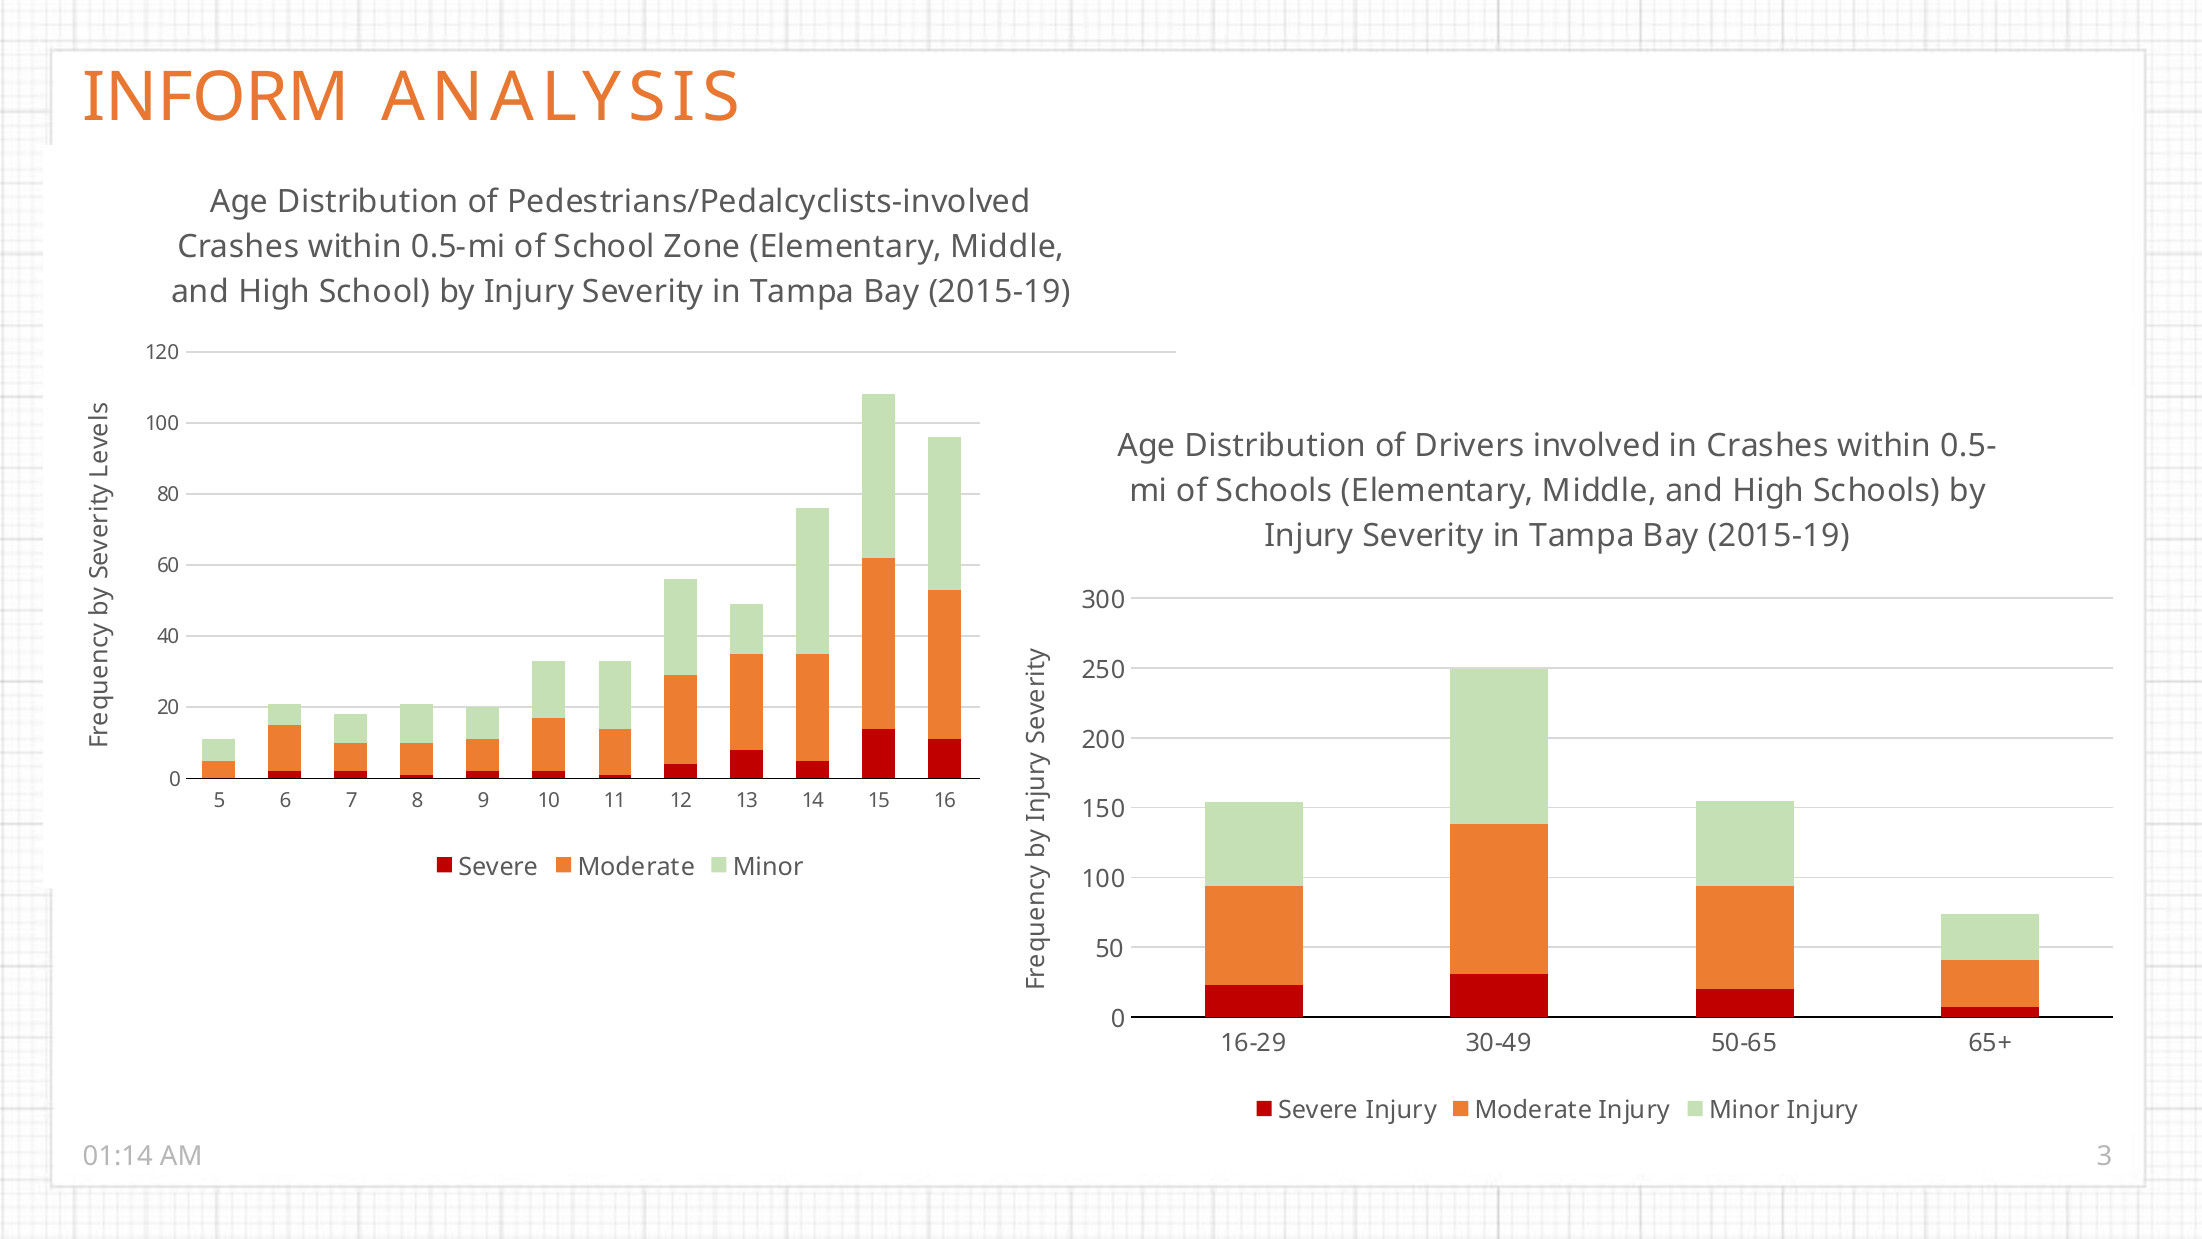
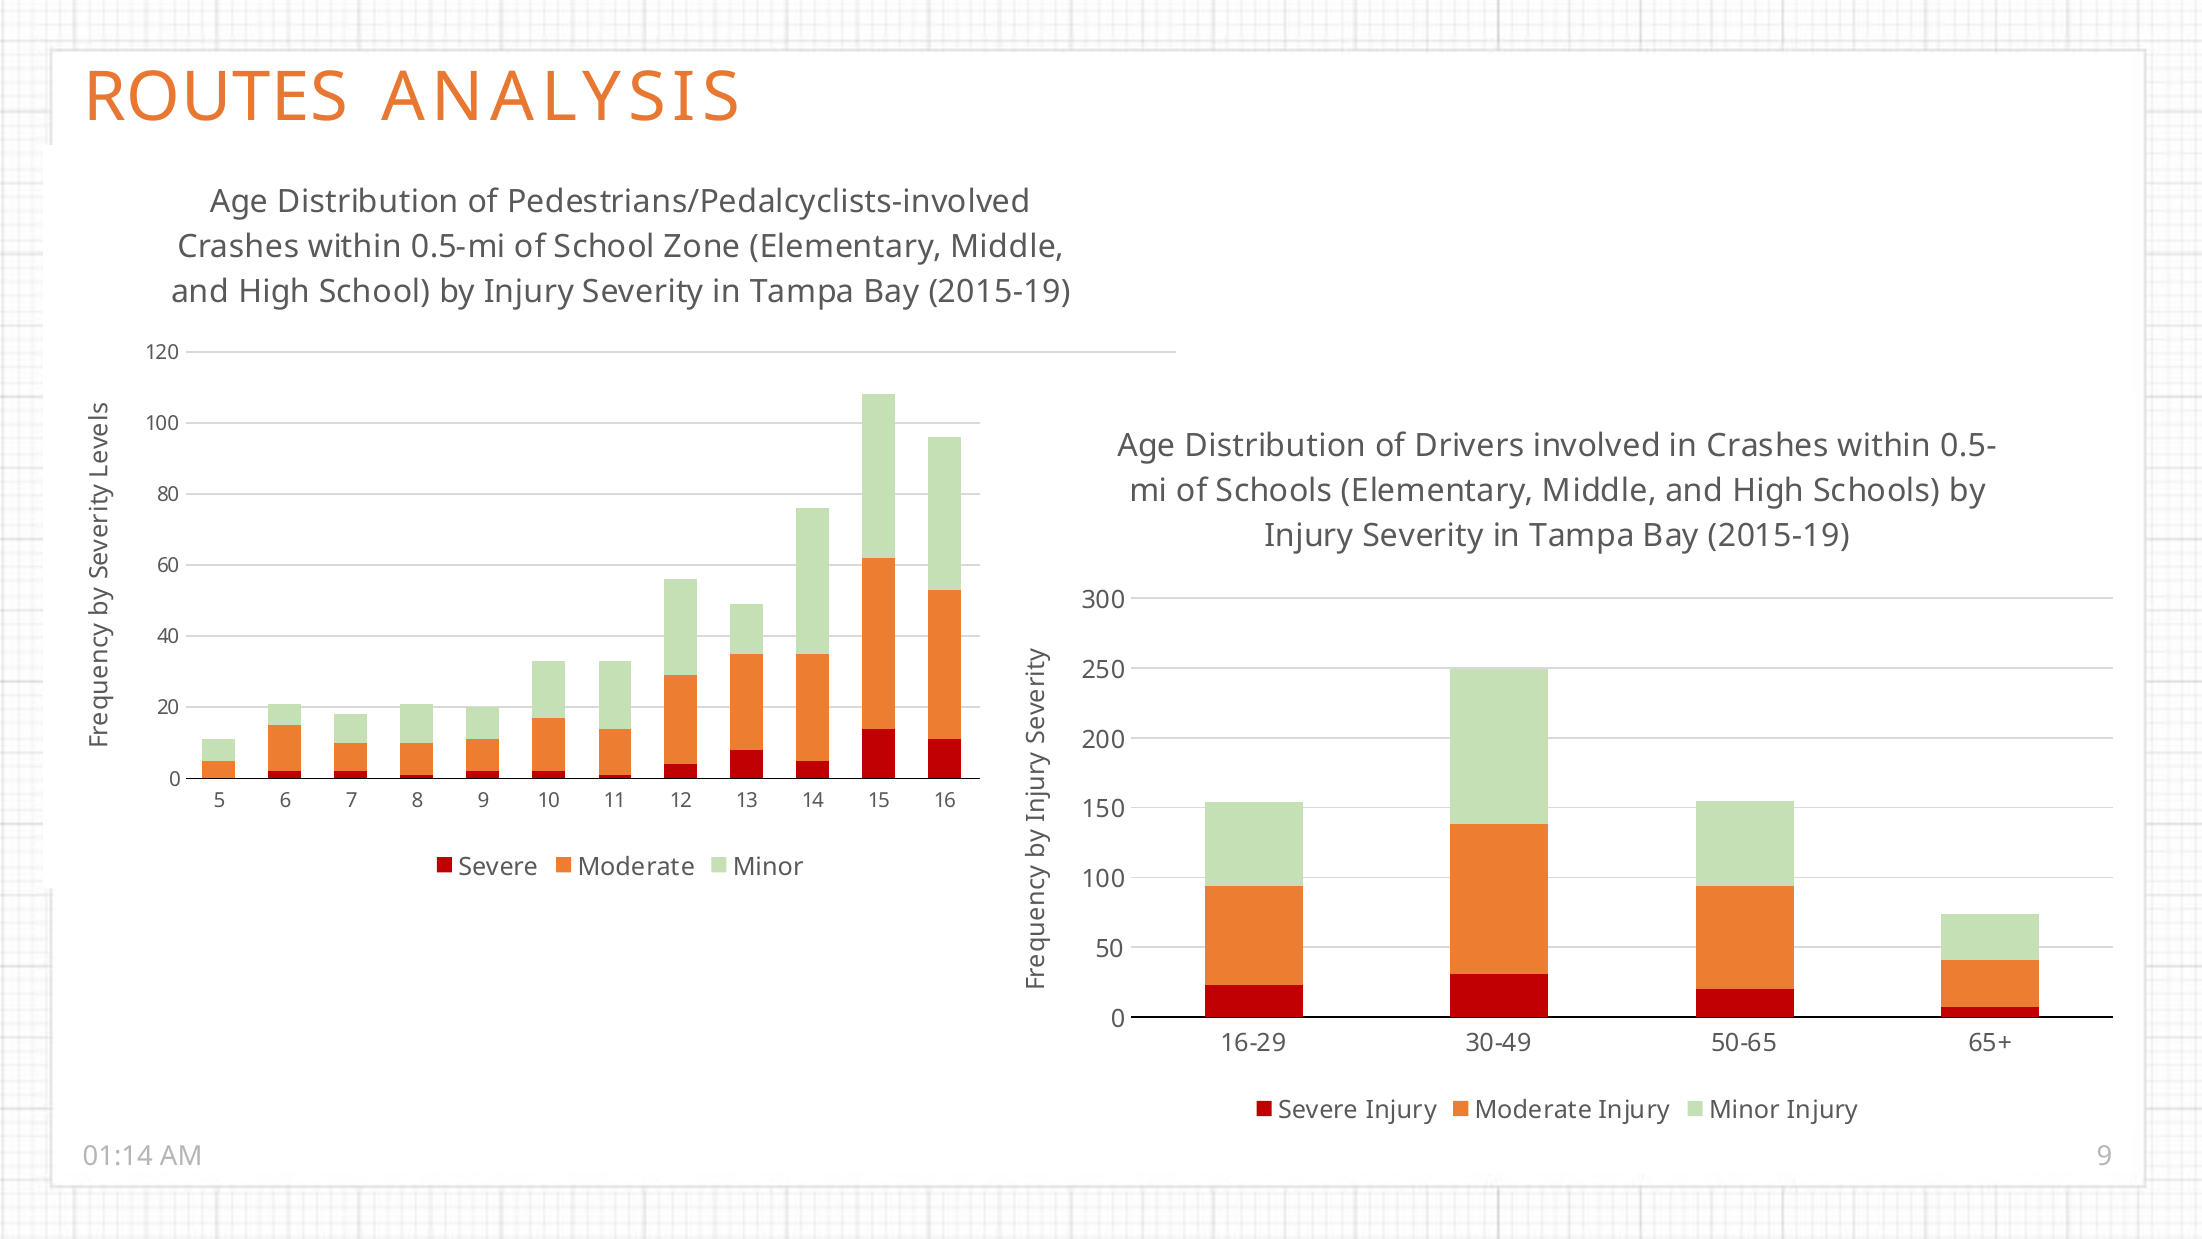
INFORM: INFORM -> ROUTES
3 at (2104, 1156): 3 -> 9
